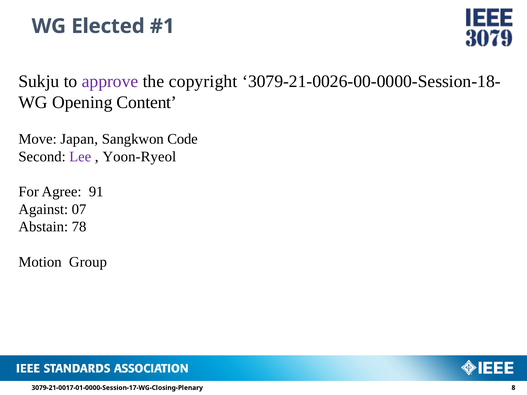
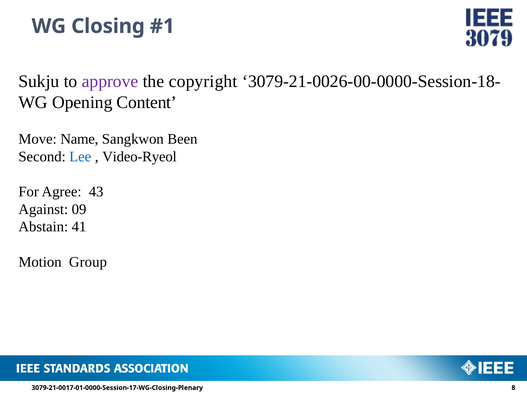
Elected: Elected -> Closing
Japan: Japan -> Name
Code: Code -> Been
Lee colour: purple -> blue
Yoon-Ryeol: Yoon-Ryeol -> Video-Ryeol
91: 91 -> 43
07: 07 -> 09
78: 78 -> 41
